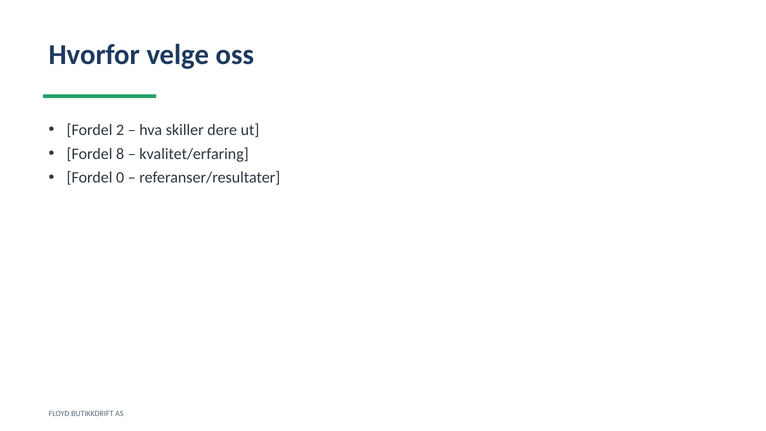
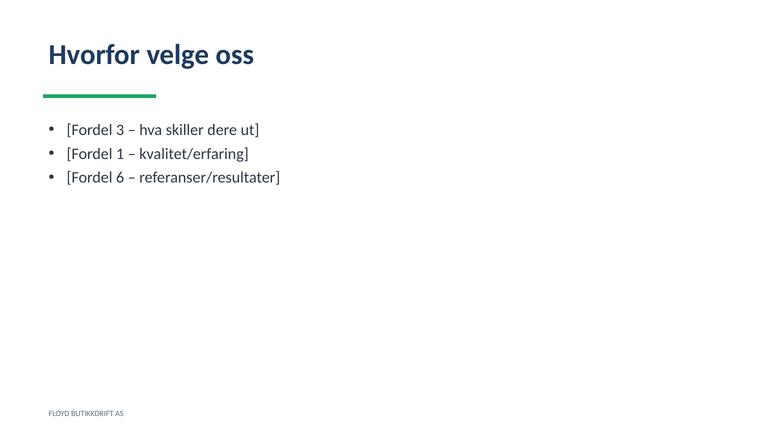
2: 2 -> 3
8: 8 -> 1
0: 0 -> 6
